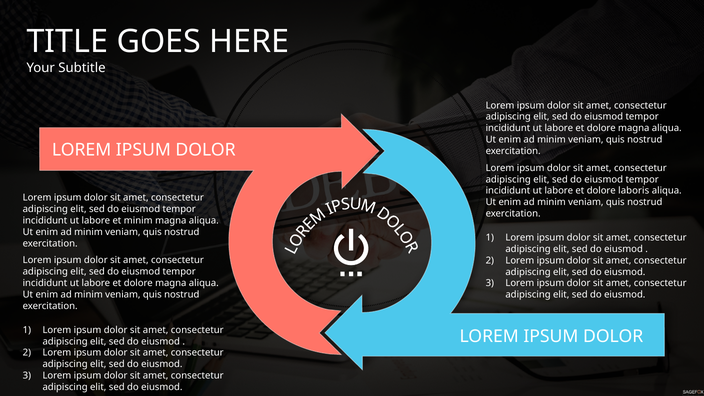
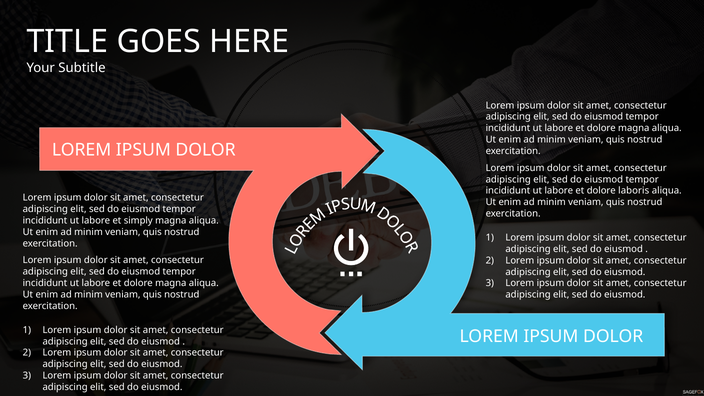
et minim: minim -> simply
